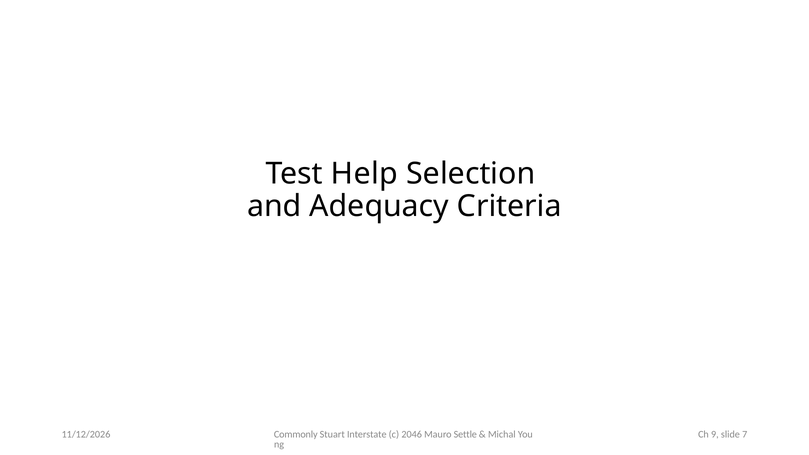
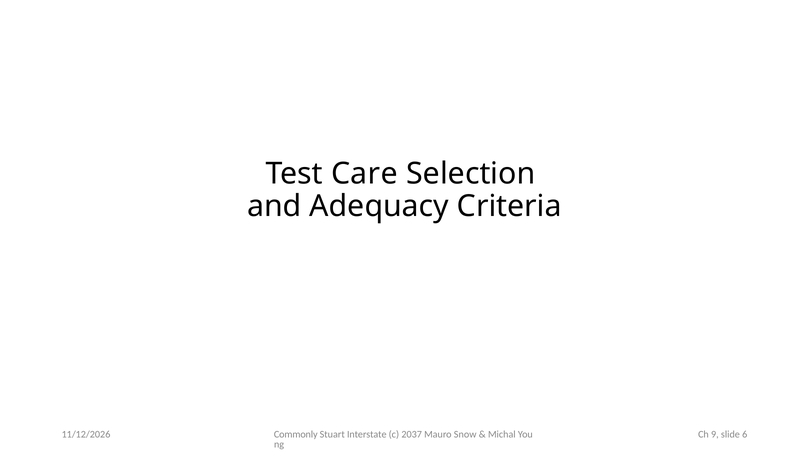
Help: Help -> Care
2046: 2046 -> 2037
Settle: Settle -> Snow
7: 7 -> 6
